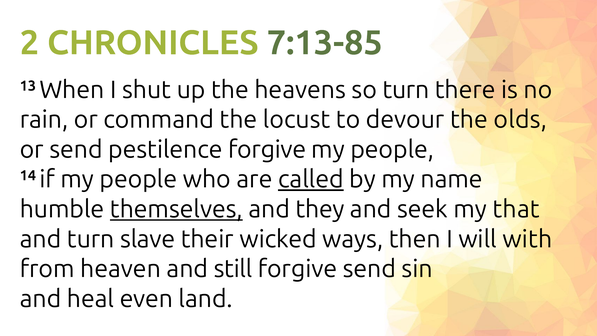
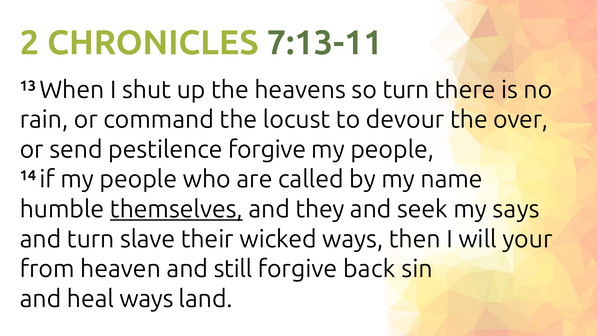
7:13-85: 7:13-85 -> 7:13-11
olds: olds -> over
called underline: present -> none
that: that -> says
with: with -> your
forgive send: send -> back
heal even: even -> ways
